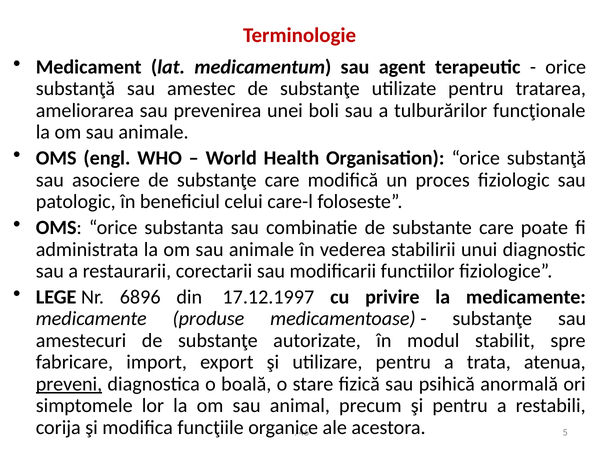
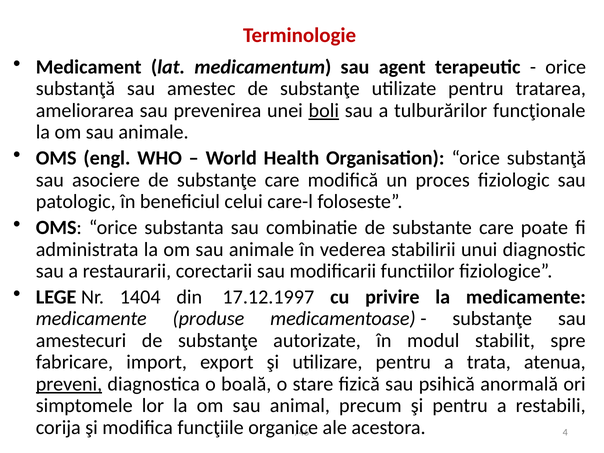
boli underline: none -> present
6896: 6896 -> 1404
5: 5 -> 4
